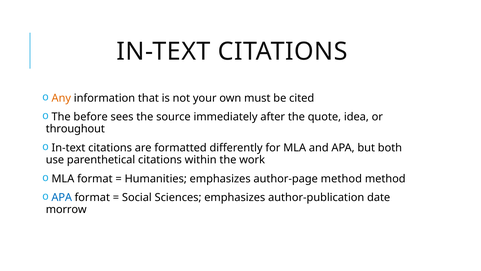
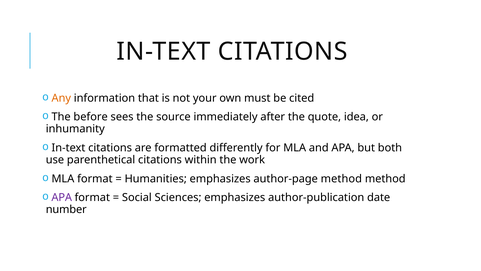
throughout: throughout -> inhumanity
APA at (62, 197) colour: blue -> purple
morrow: morrow -> number
